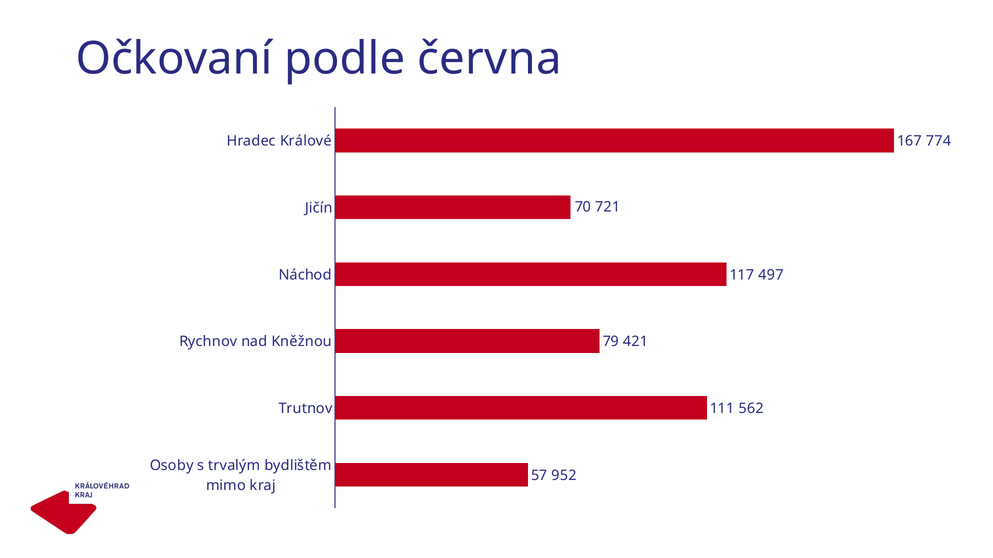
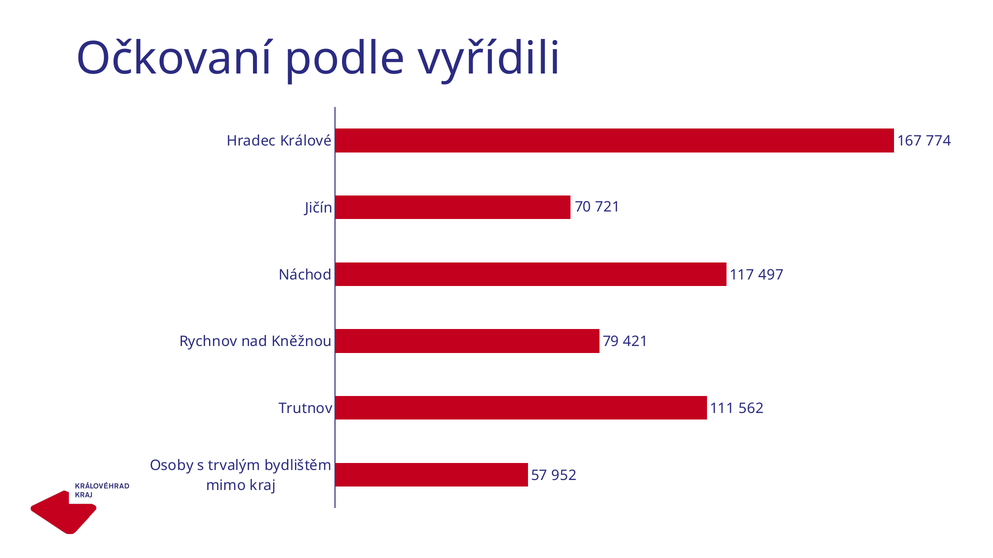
června: června -> vyřídili
